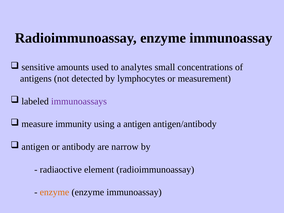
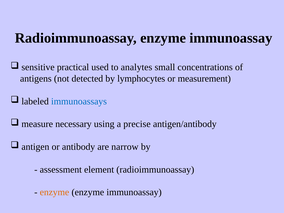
amounts: amounts -> practical
immunoassays colour: purple -> blue
immunity: immunity -> necessary
a antigen: antigen -> precise
radiaoctive: radiaoctive -> assessment
